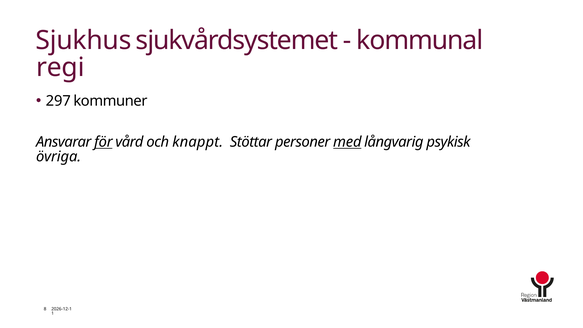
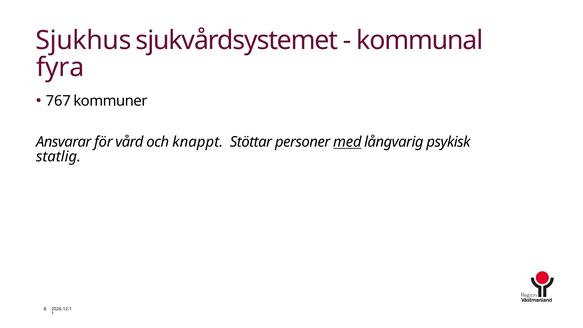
regi: regi -> fyra
297: 297 -> 767
för underline: present -> none
övriga: övriga -> statlig
